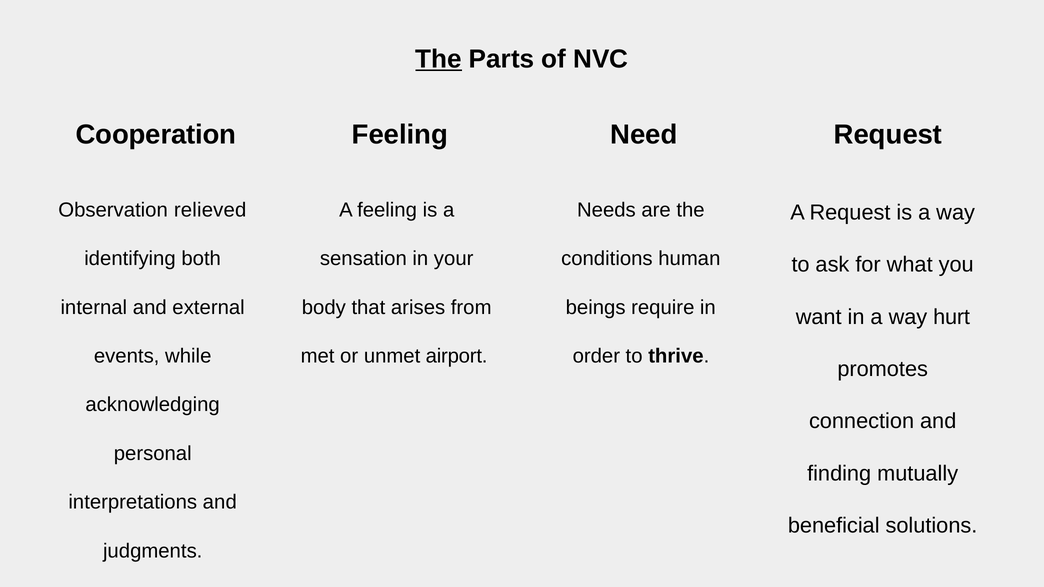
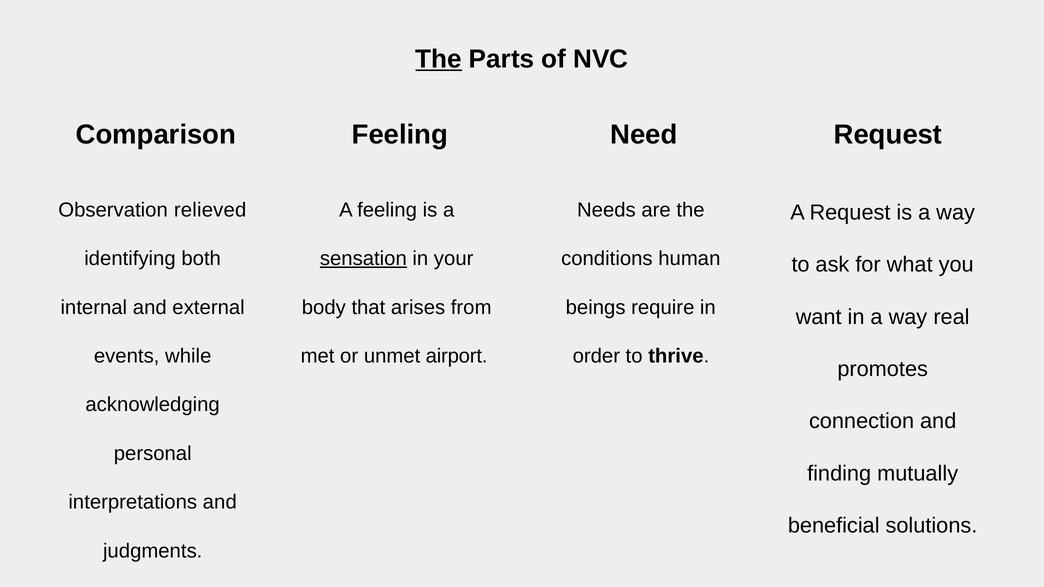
Cooperation: Cooperation -> Comparison
sensation underline: none -> present
hurt: hurt -> real
